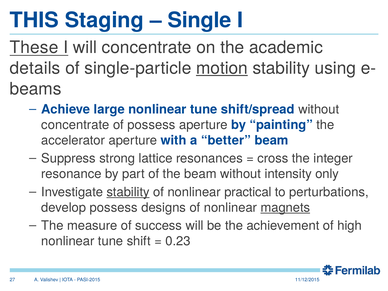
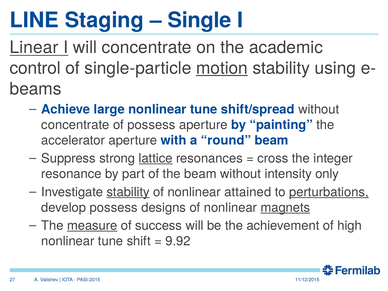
THIS: THIS -> LINE
These: These -> Linear
details: details -> control
better: better -> round
lattice underline: none -> present
practical: practical -> attained
perturbations underline: none -> present
measure underline: none -> present
0.23: 0.23 -> 9.92
